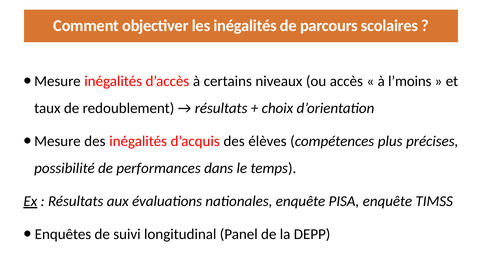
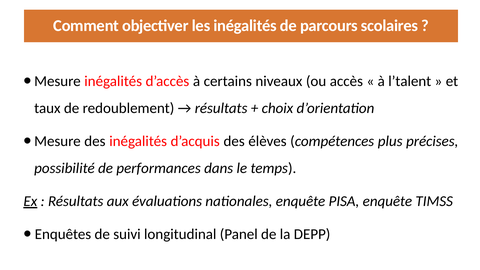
l’moins: l’moins -> l’talent
